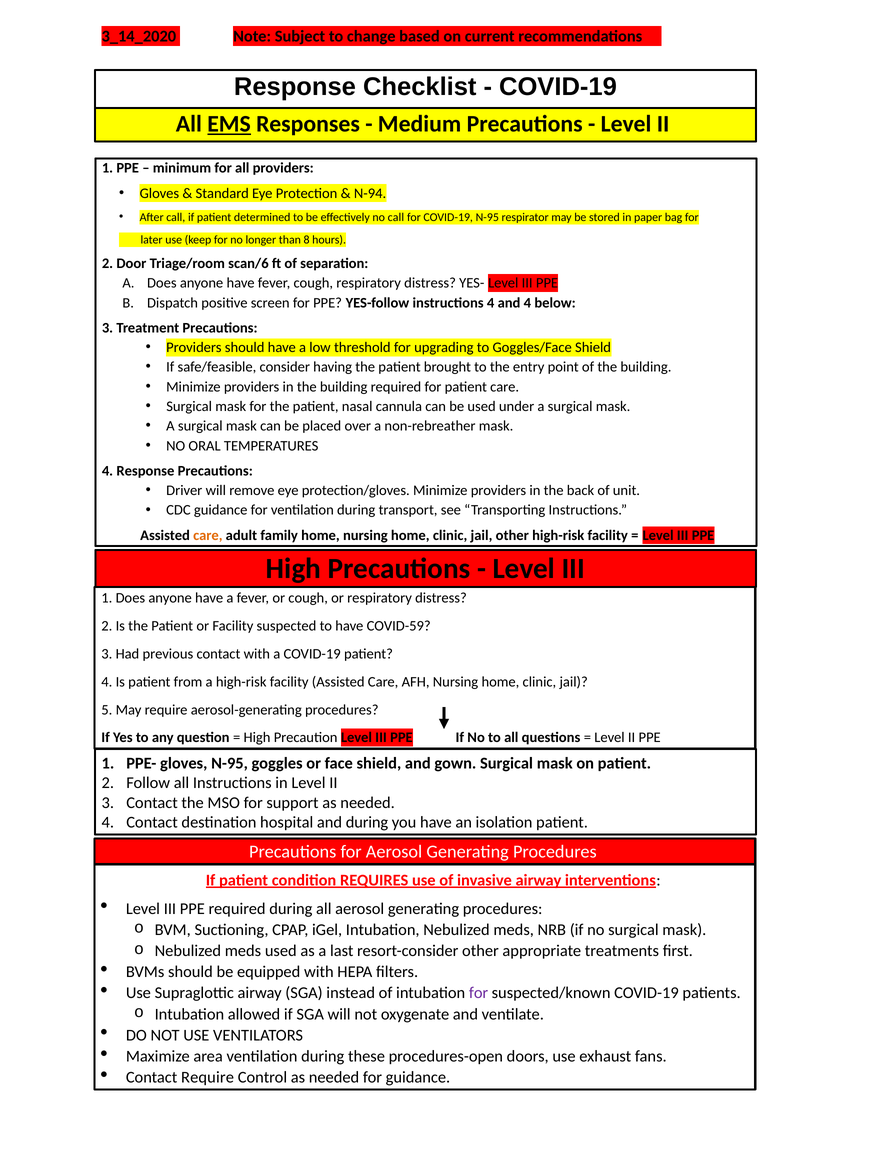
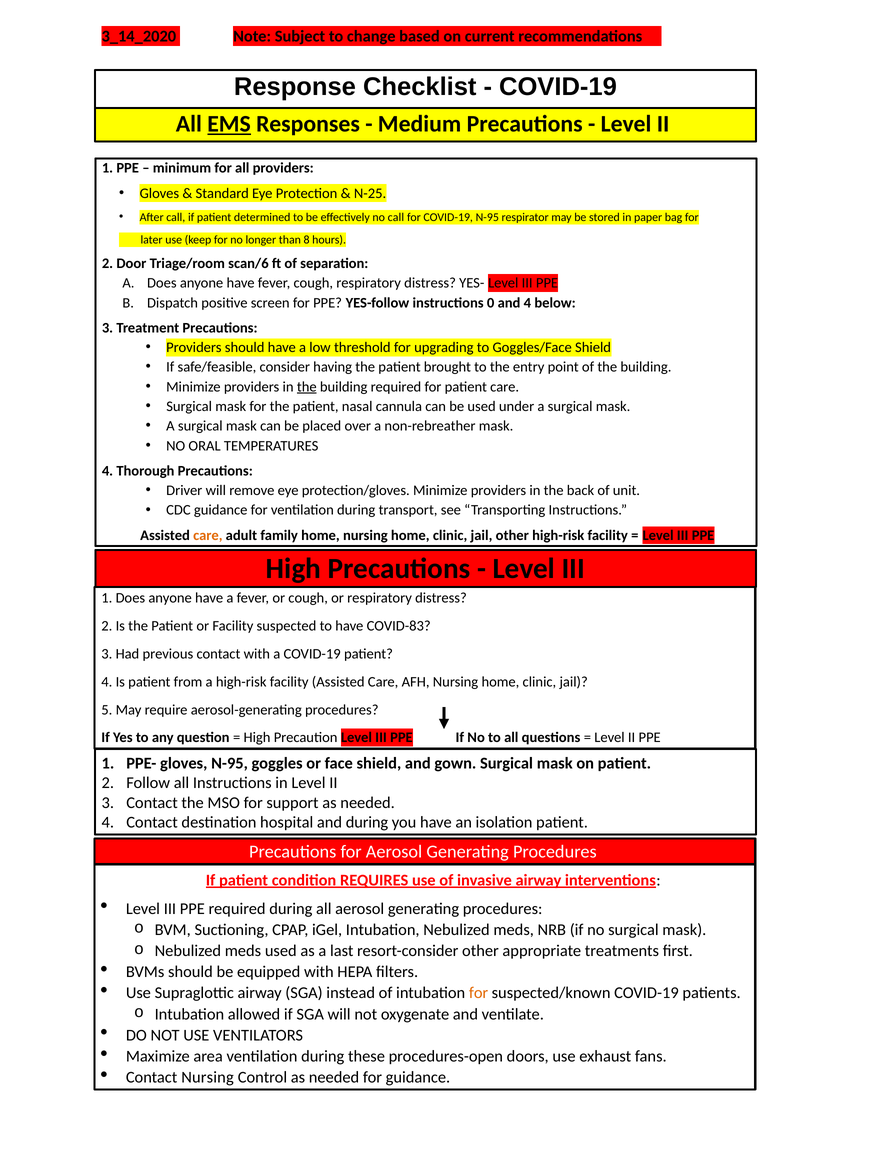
N-94: N-94 -> N-25
instructions 4: 4 -> 0
the at (307, 387) underline: none -> present
4 Response: Response -> Thorough
COVID-59: COVID-59 -> COVID-83
for at (479, 993) colour: purple -> orange
Contact Require: Require -> Nursing
